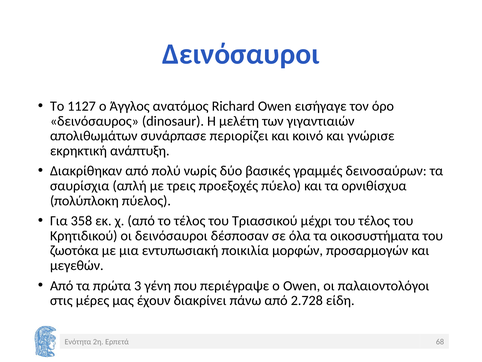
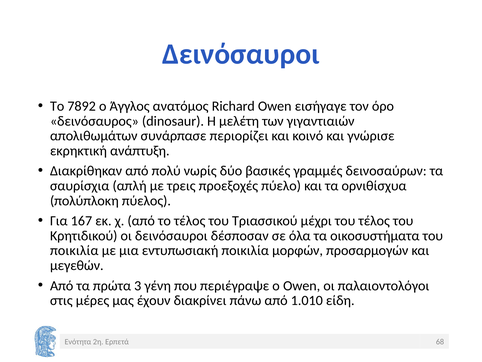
1127: 1127 -> 7892
358: 358 -> 167
ζωοτόκα at (74, 250): ζωοτόκα -> ποικιλία
2.728: 2.728 -> 1.010
